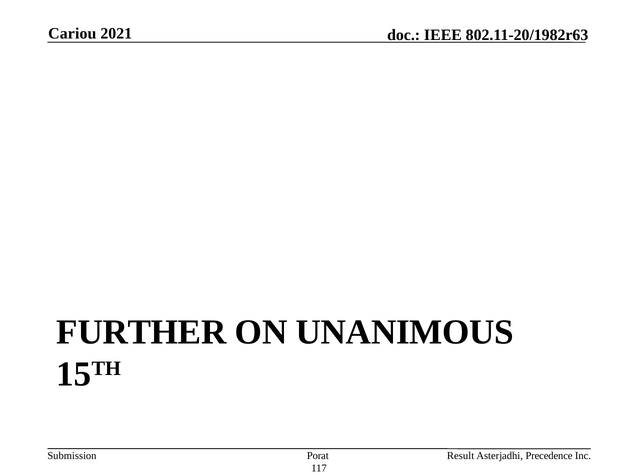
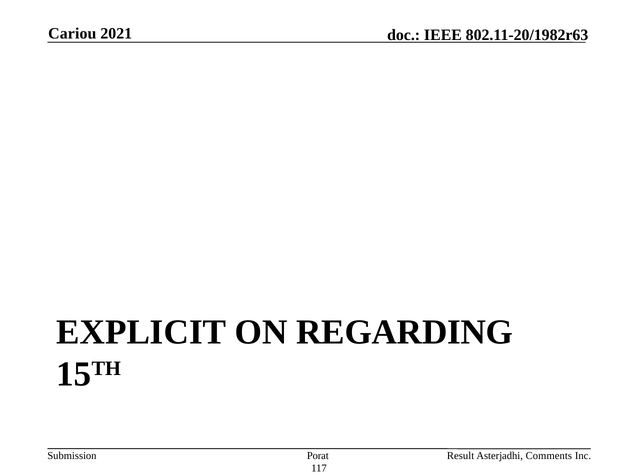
FURTHER: FURTHER -> EXPLICIT
UNANIMOUS: UNANIMOUS -> REGARDING
Precedence: Precedence -> Comments
